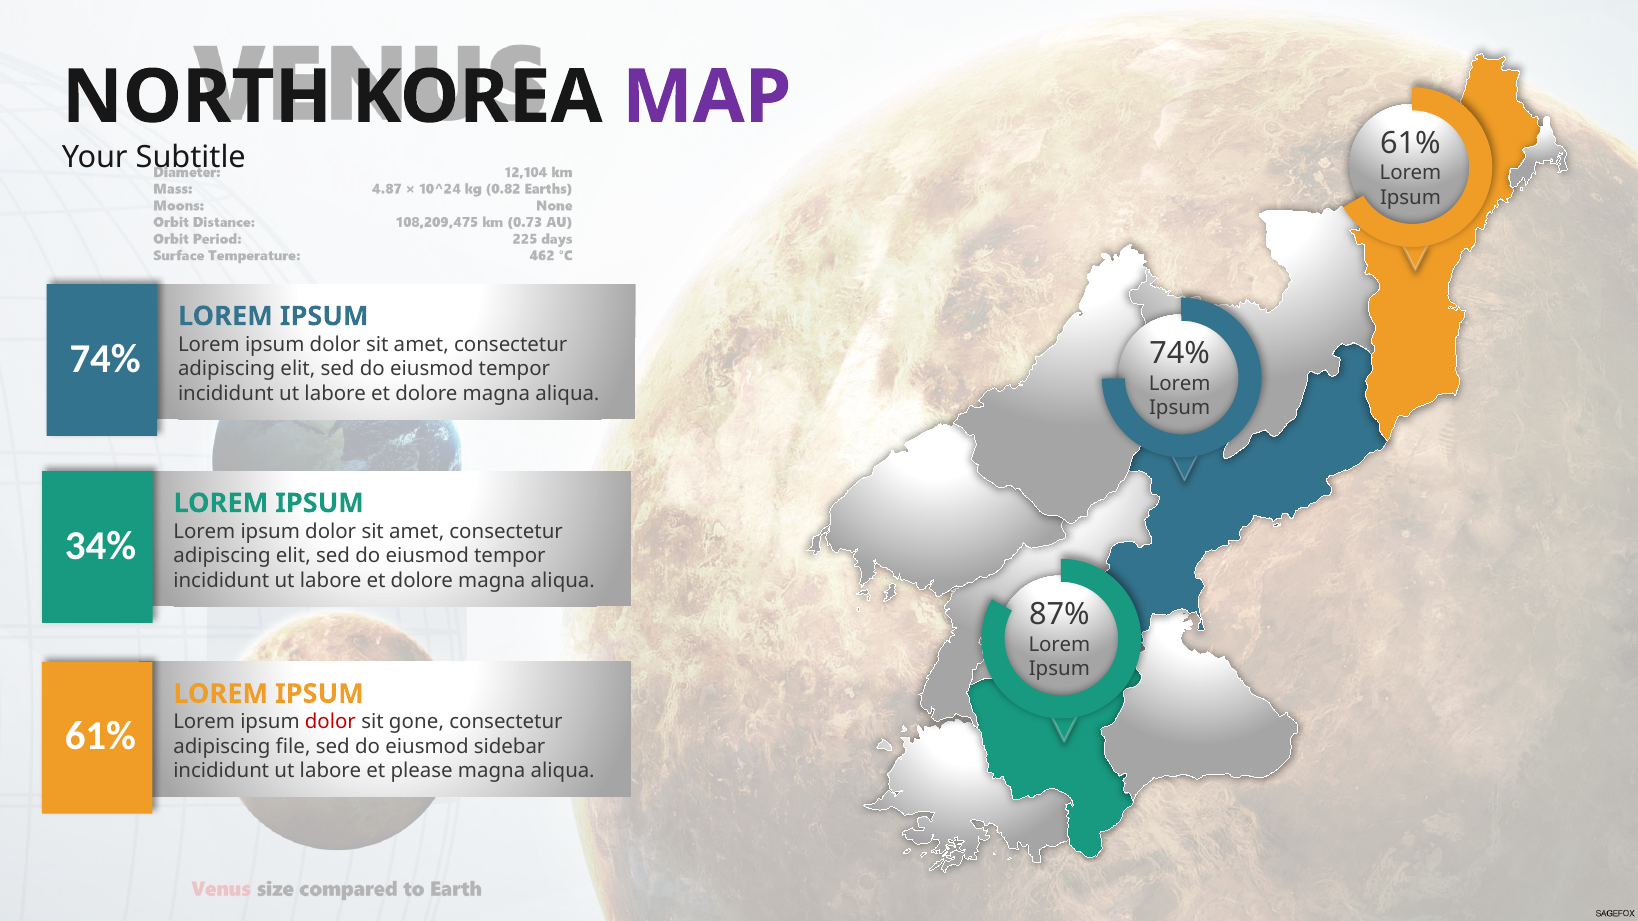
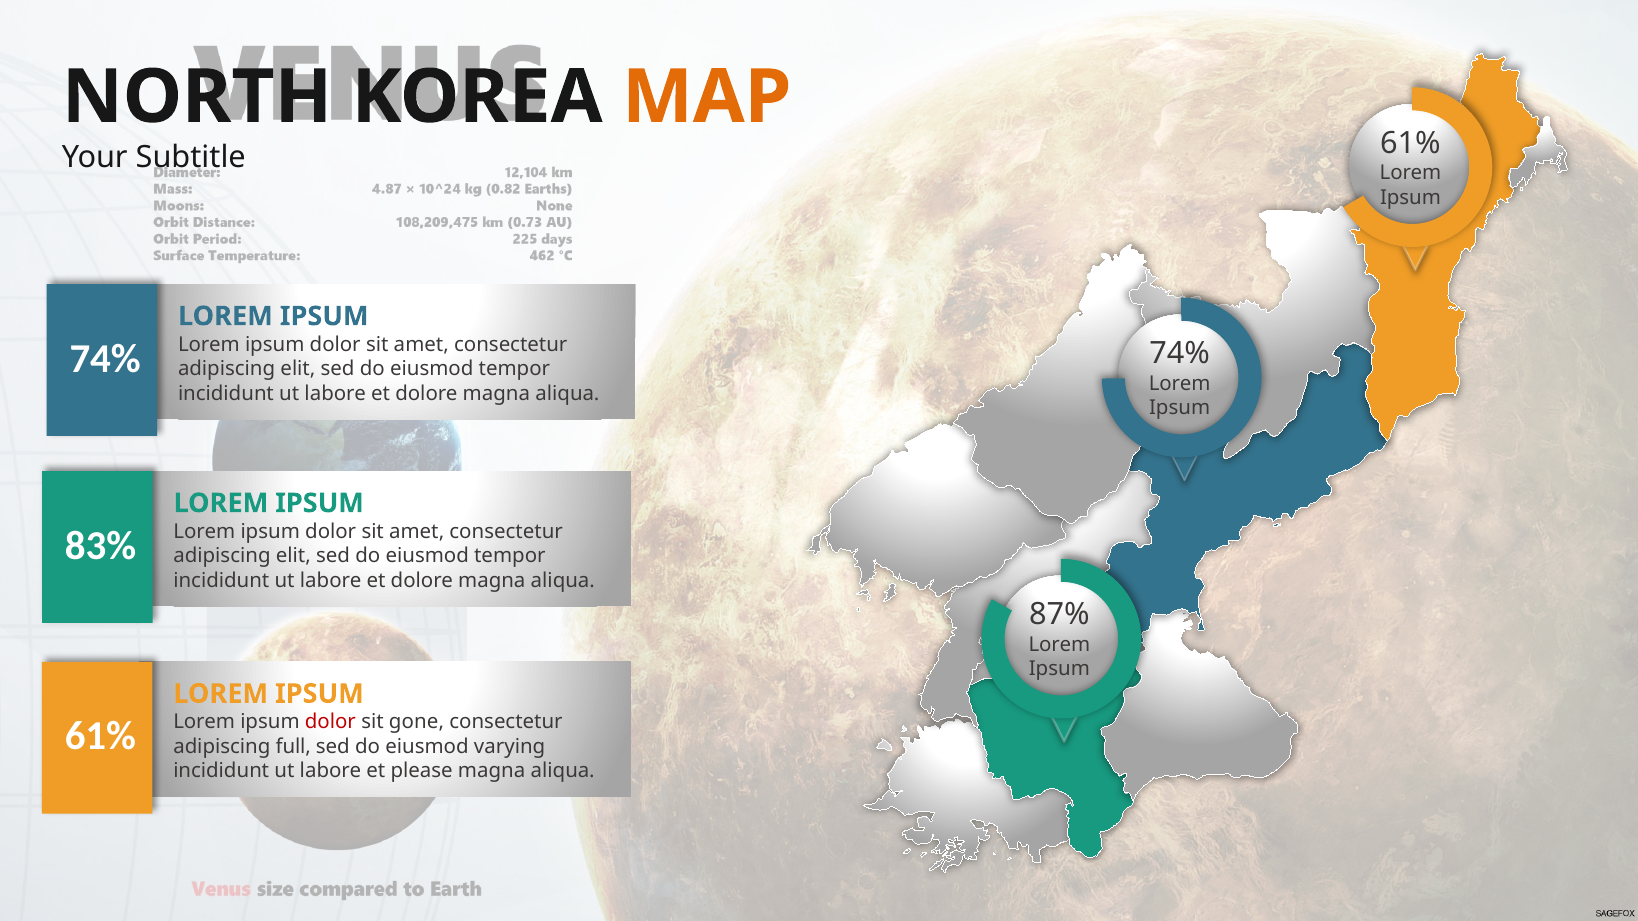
MAP colour: purple -> orange
34%: 34% -> 83%
file: file -> full
sidebar: sidebar -> varying
